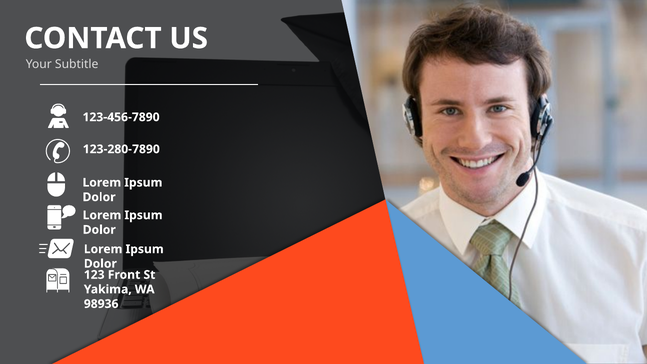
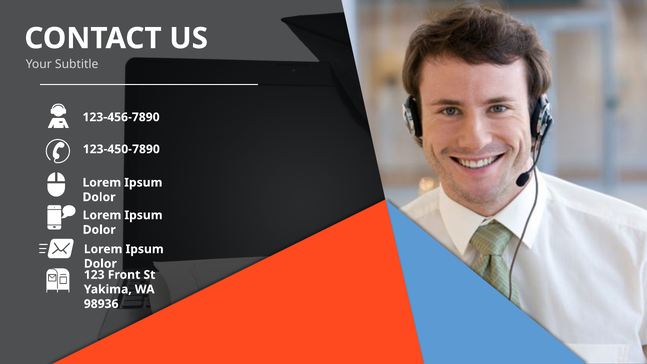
123-280-7890: 123-280-7890 -> 123-450-7890
